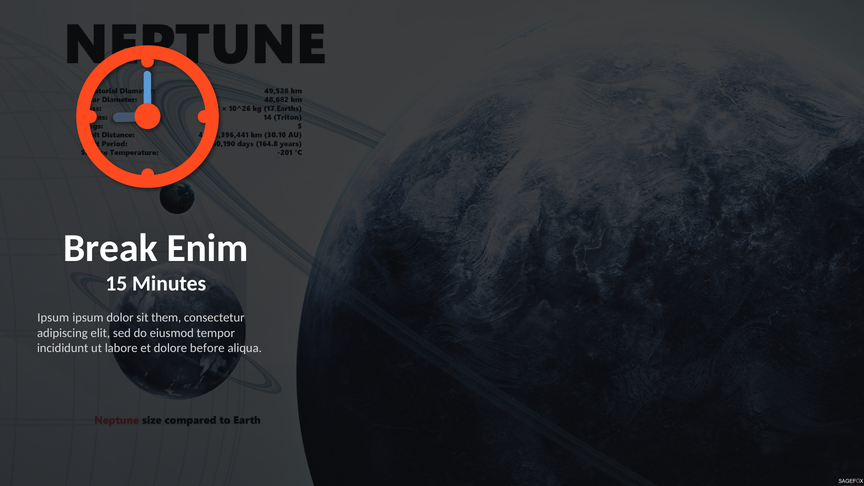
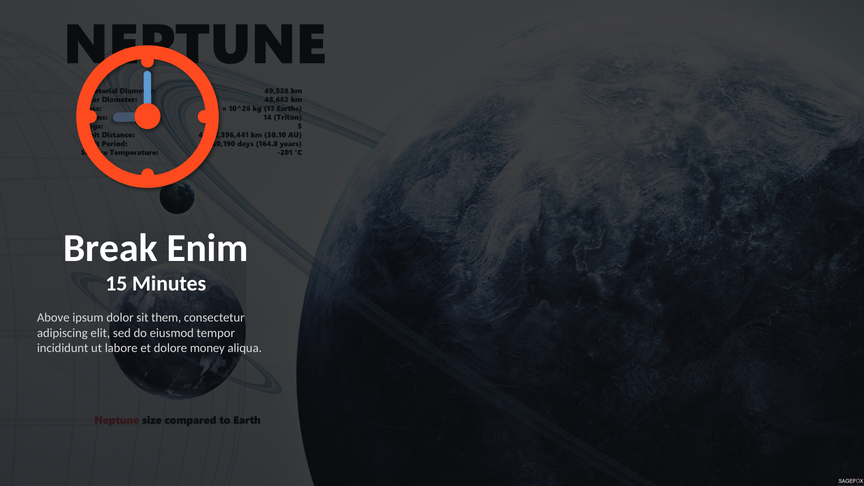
Ipsum at (53, 318): Ipsum -> Above
before: before -> money
